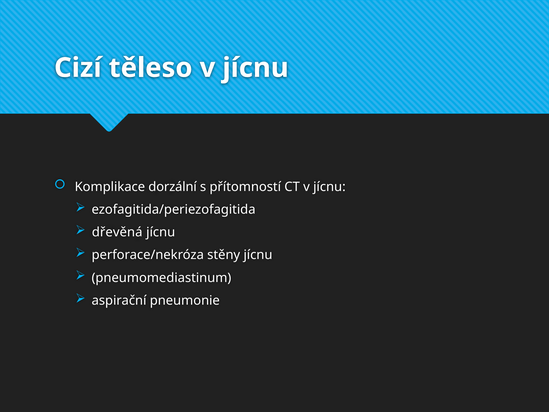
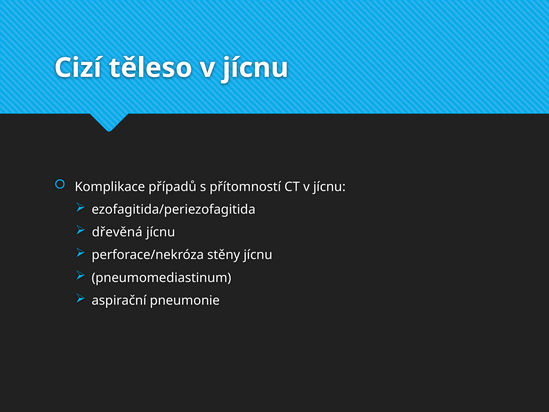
dorzální: dorzální -> případů
